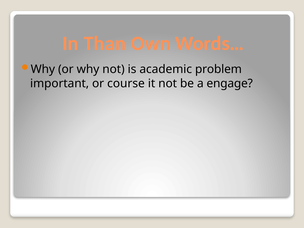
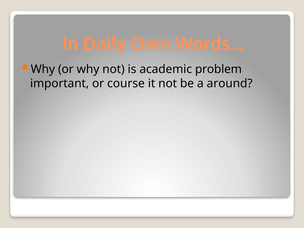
Than: Than -> Daily
engage: engage -> around
